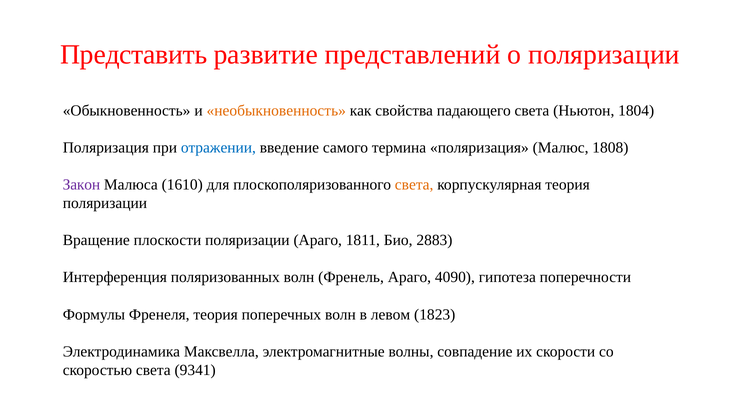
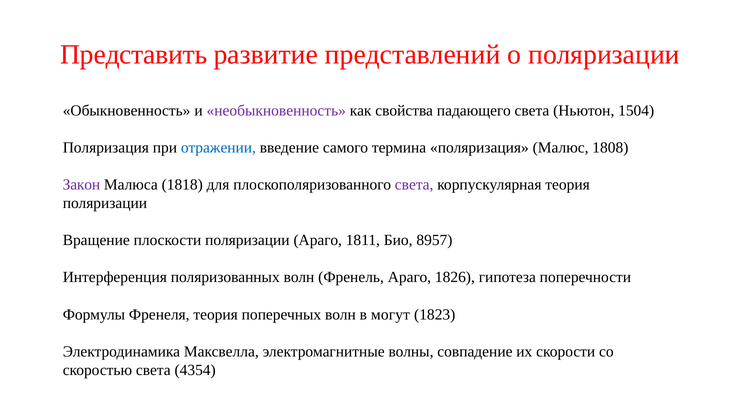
необыкновенность colour: orange -> purple
1804: 1804 -> 1504
1610: 1610 -> 1818
света at (414, 185) colour: orange -> purple
2883: 2883 -> 8957
4090: 4090 -> 1826
левом: левом -> могут
9341: 9341 -> 4354
